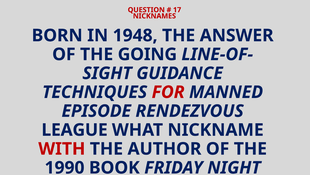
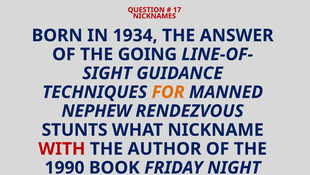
1948: 1948 -> 1934
FOR colour: red -> orange
EPISODE: EPISODE -> NEPHEW
LEAGUE: LEAGUE -> STUNTS
